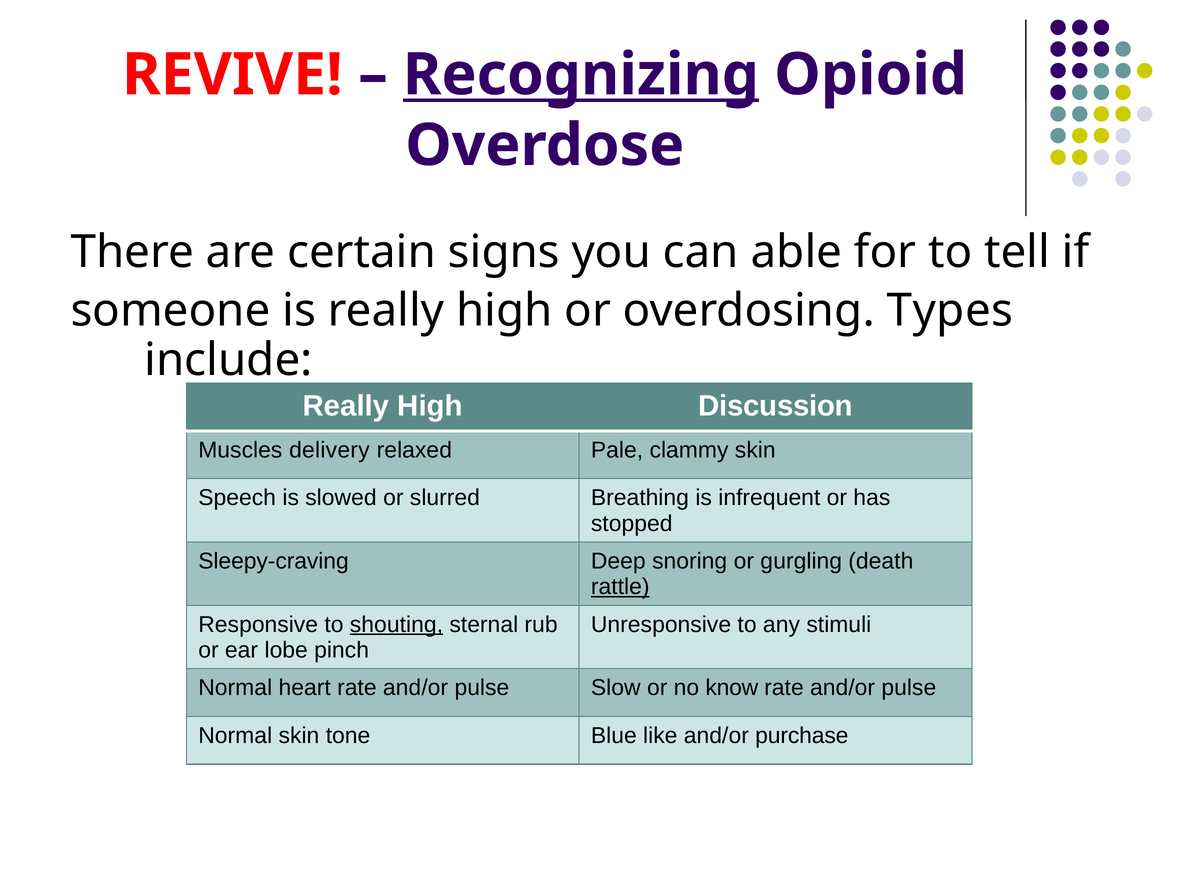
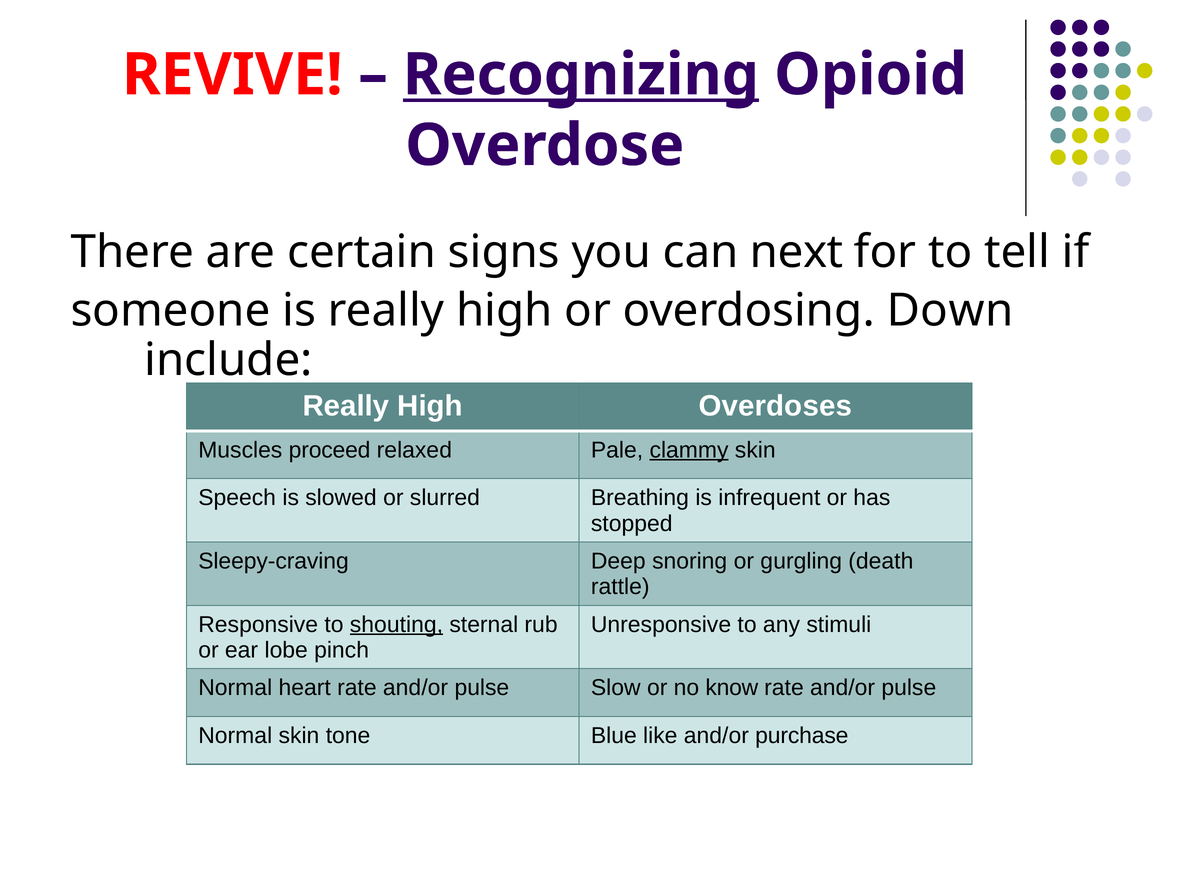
able: able -> next
Types: Types -> Down
Discussion: Discussion -> Overdoses
delivery: delivery -> proceed
clammy underline: none -> present
rattle underline: present -> none
